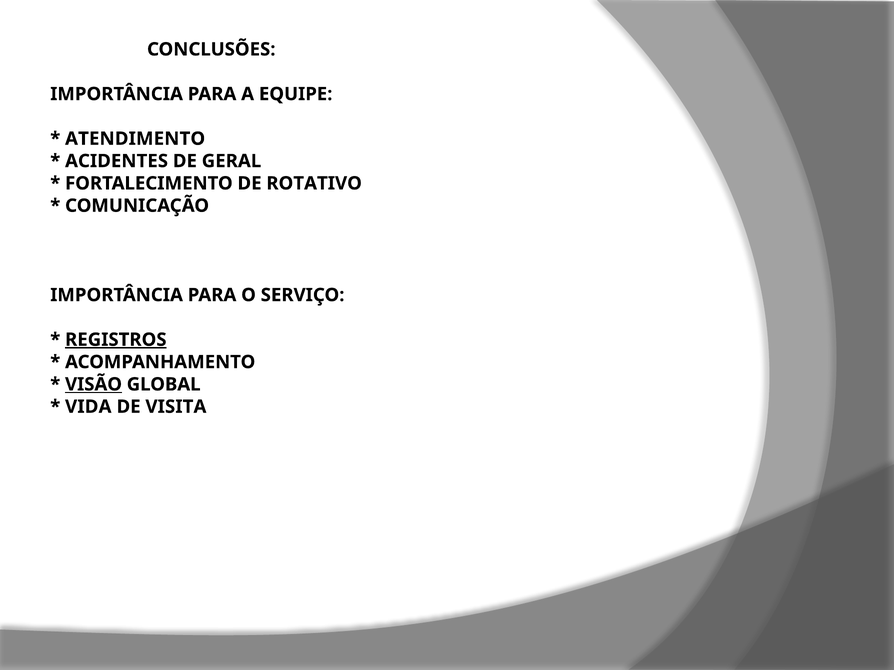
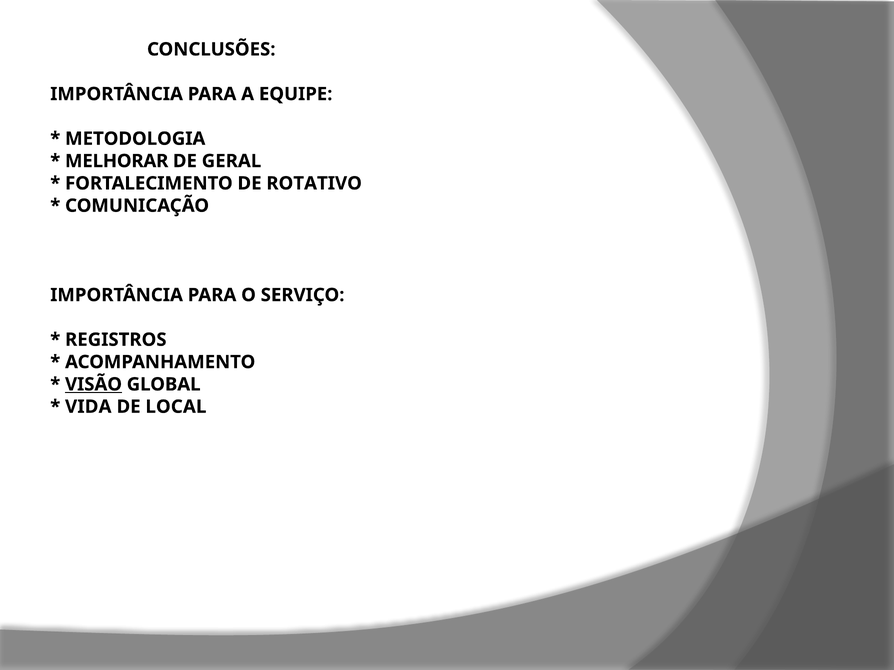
ATENDIMENTO: ATENDIMENTO -> METODOLOGIA
ACIDENTES: ACIDENTES -> MELHORAR
REGISTROS underline: present -> none
VISITA: VISITA -> LOCAL
